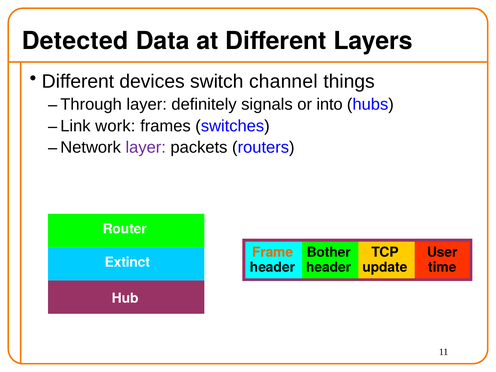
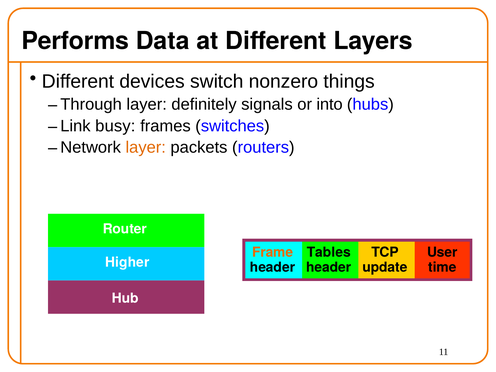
Detected: Detected -> Performs
channel: channel -> nonzero
work: work -> busy
layer at (146, 148) colour: purple -> orange
Bother: Bother -> Tables
Extinct: Extinct -> Higher
